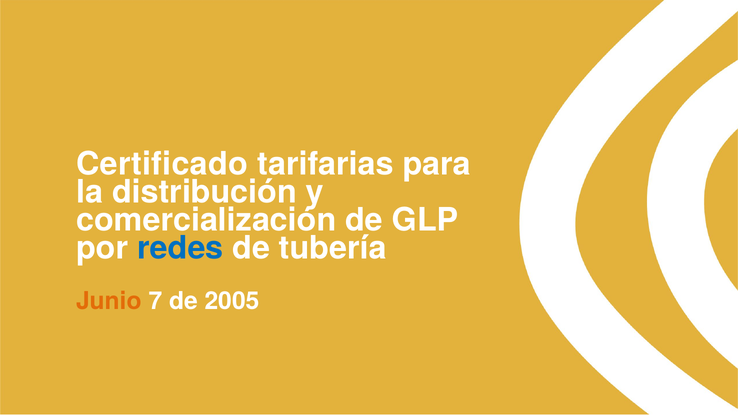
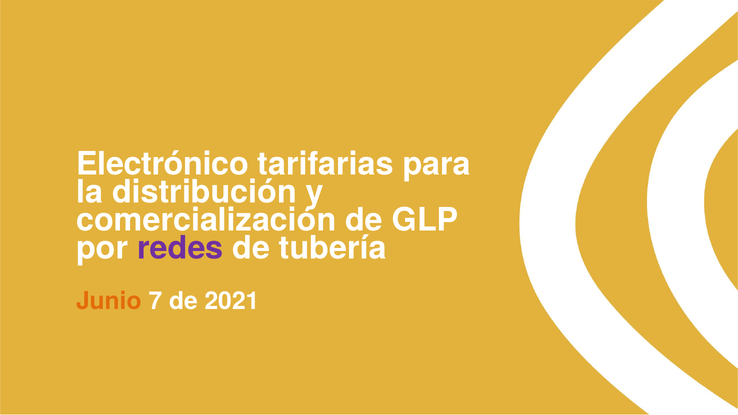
Certificado: Certificado -> Electrónico
redes colour: blue -> purple
2005: 2005 -> 2021
